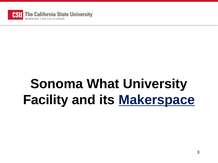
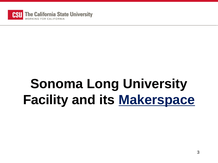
What: What -> Long
